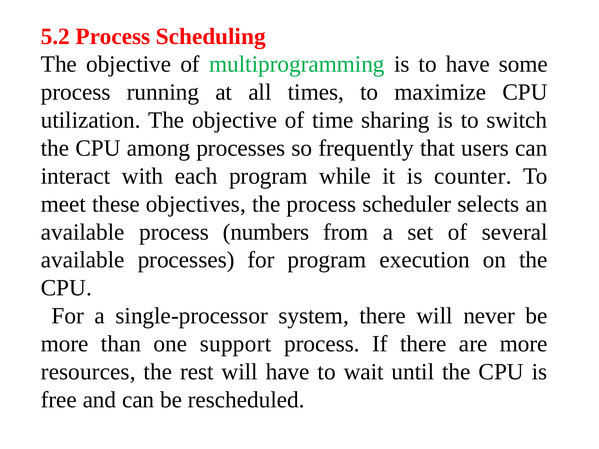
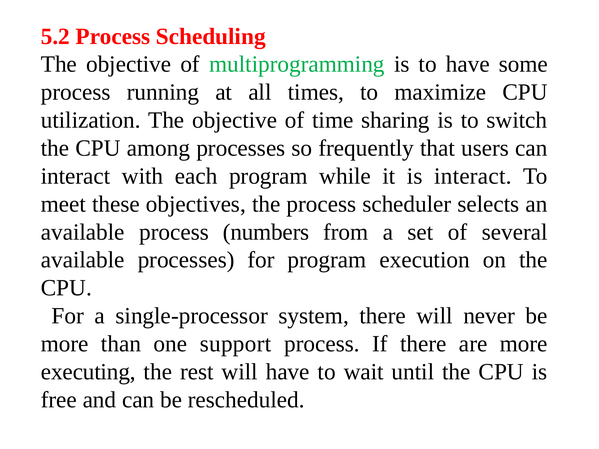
is counter: counter -> interact
resources: resources -> executing
